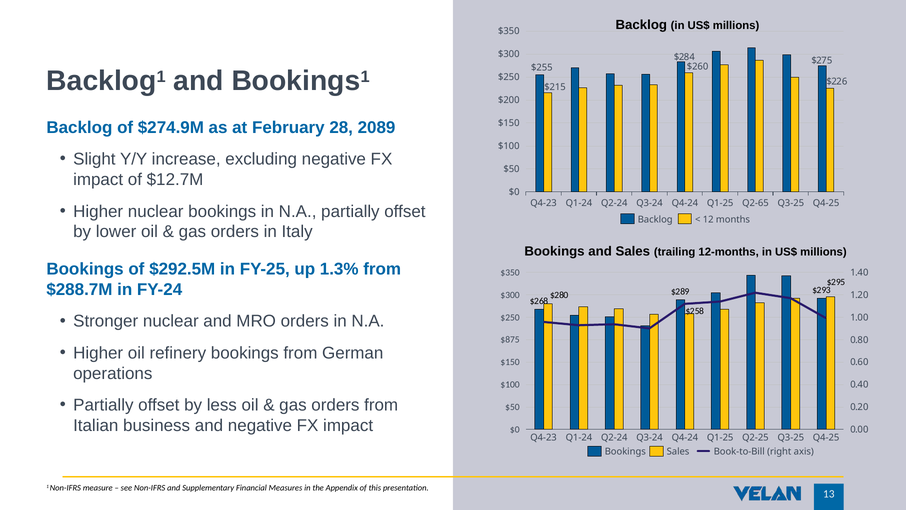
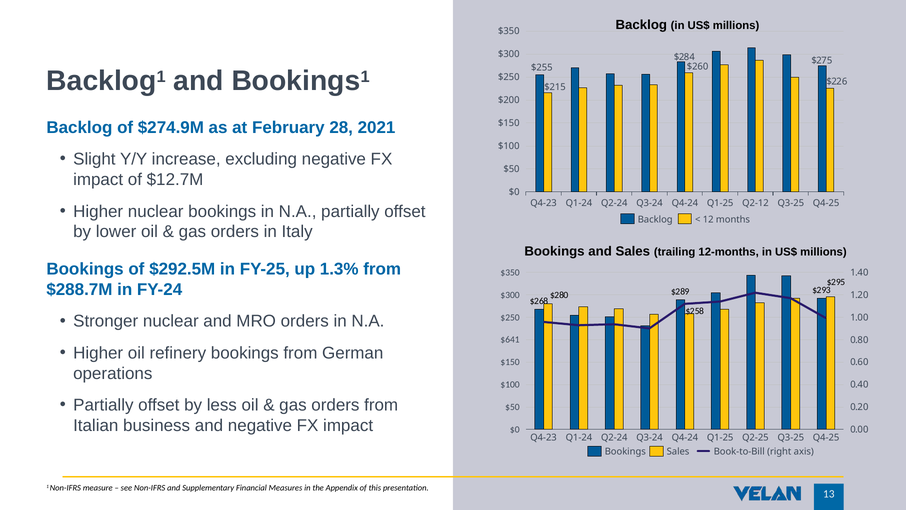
2089: 2089 -> 2021
Q2-65: Q2-65 -> Q2-12
$875: $875 -> $641
